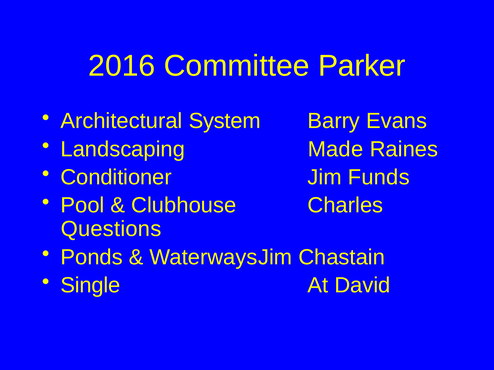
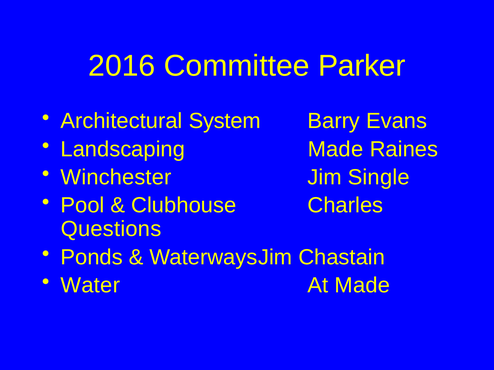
Conditioner: Conditioner -> Winchester
Funds: Funds -> Single
Single: Single -> Water
At David: David -> Made
